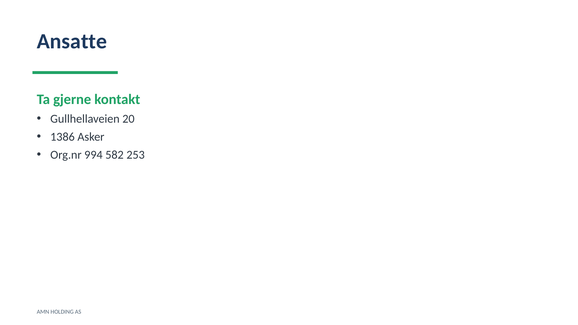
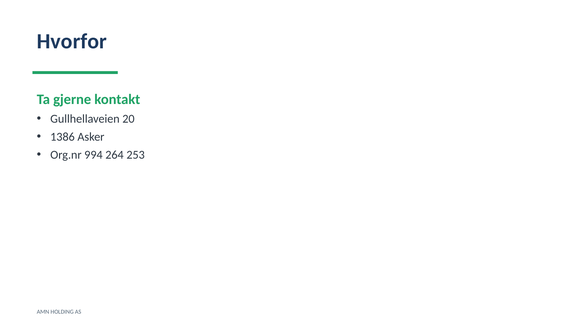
Ansatte: Ansatte -> Hvorfor
582: 582 -> 264
